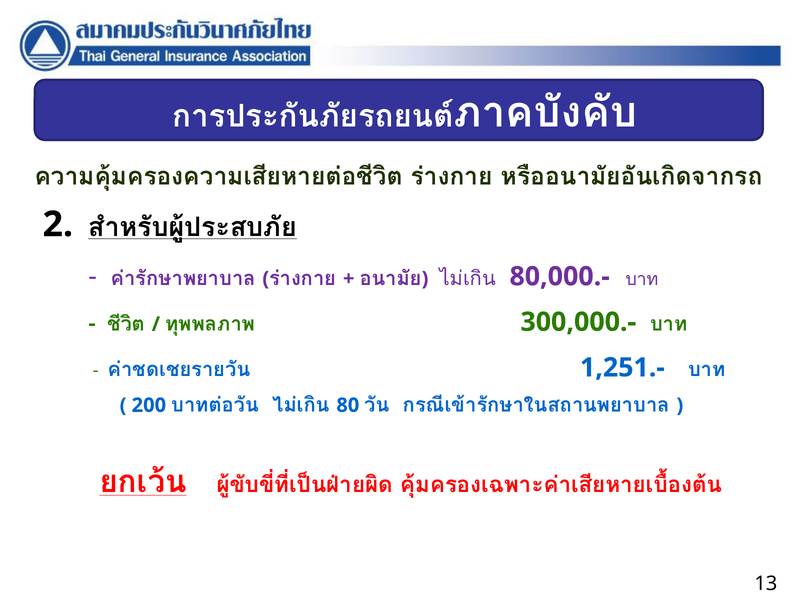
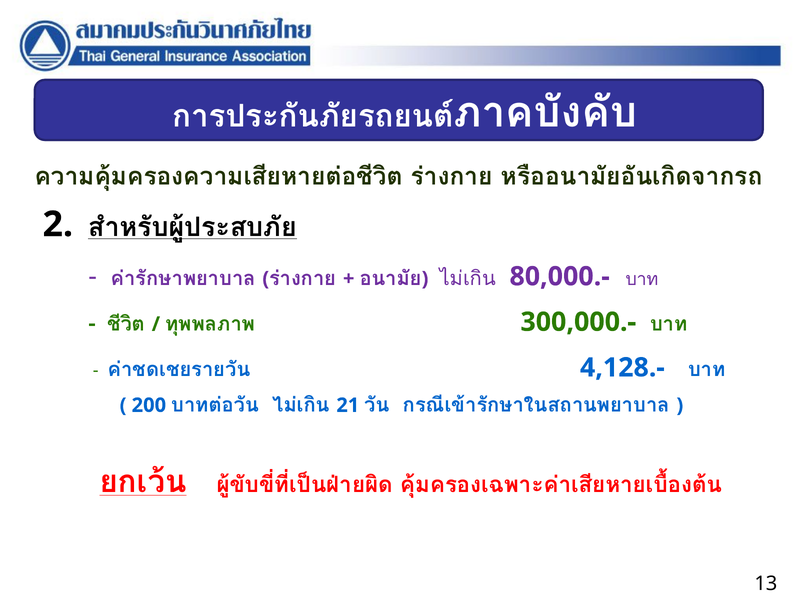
1,251.-: 1,251.- -> 4,128.-
80: 80 -> 21
